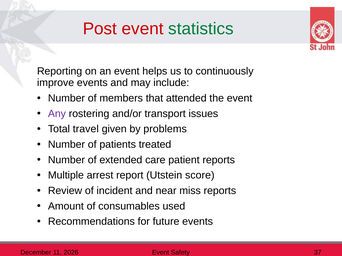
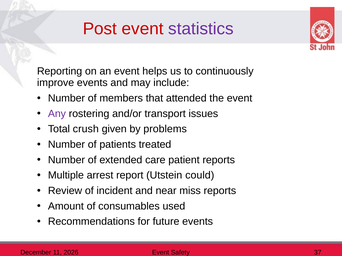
statistics colour: green -> purple
travel: travel -> crush
score: score -> could
